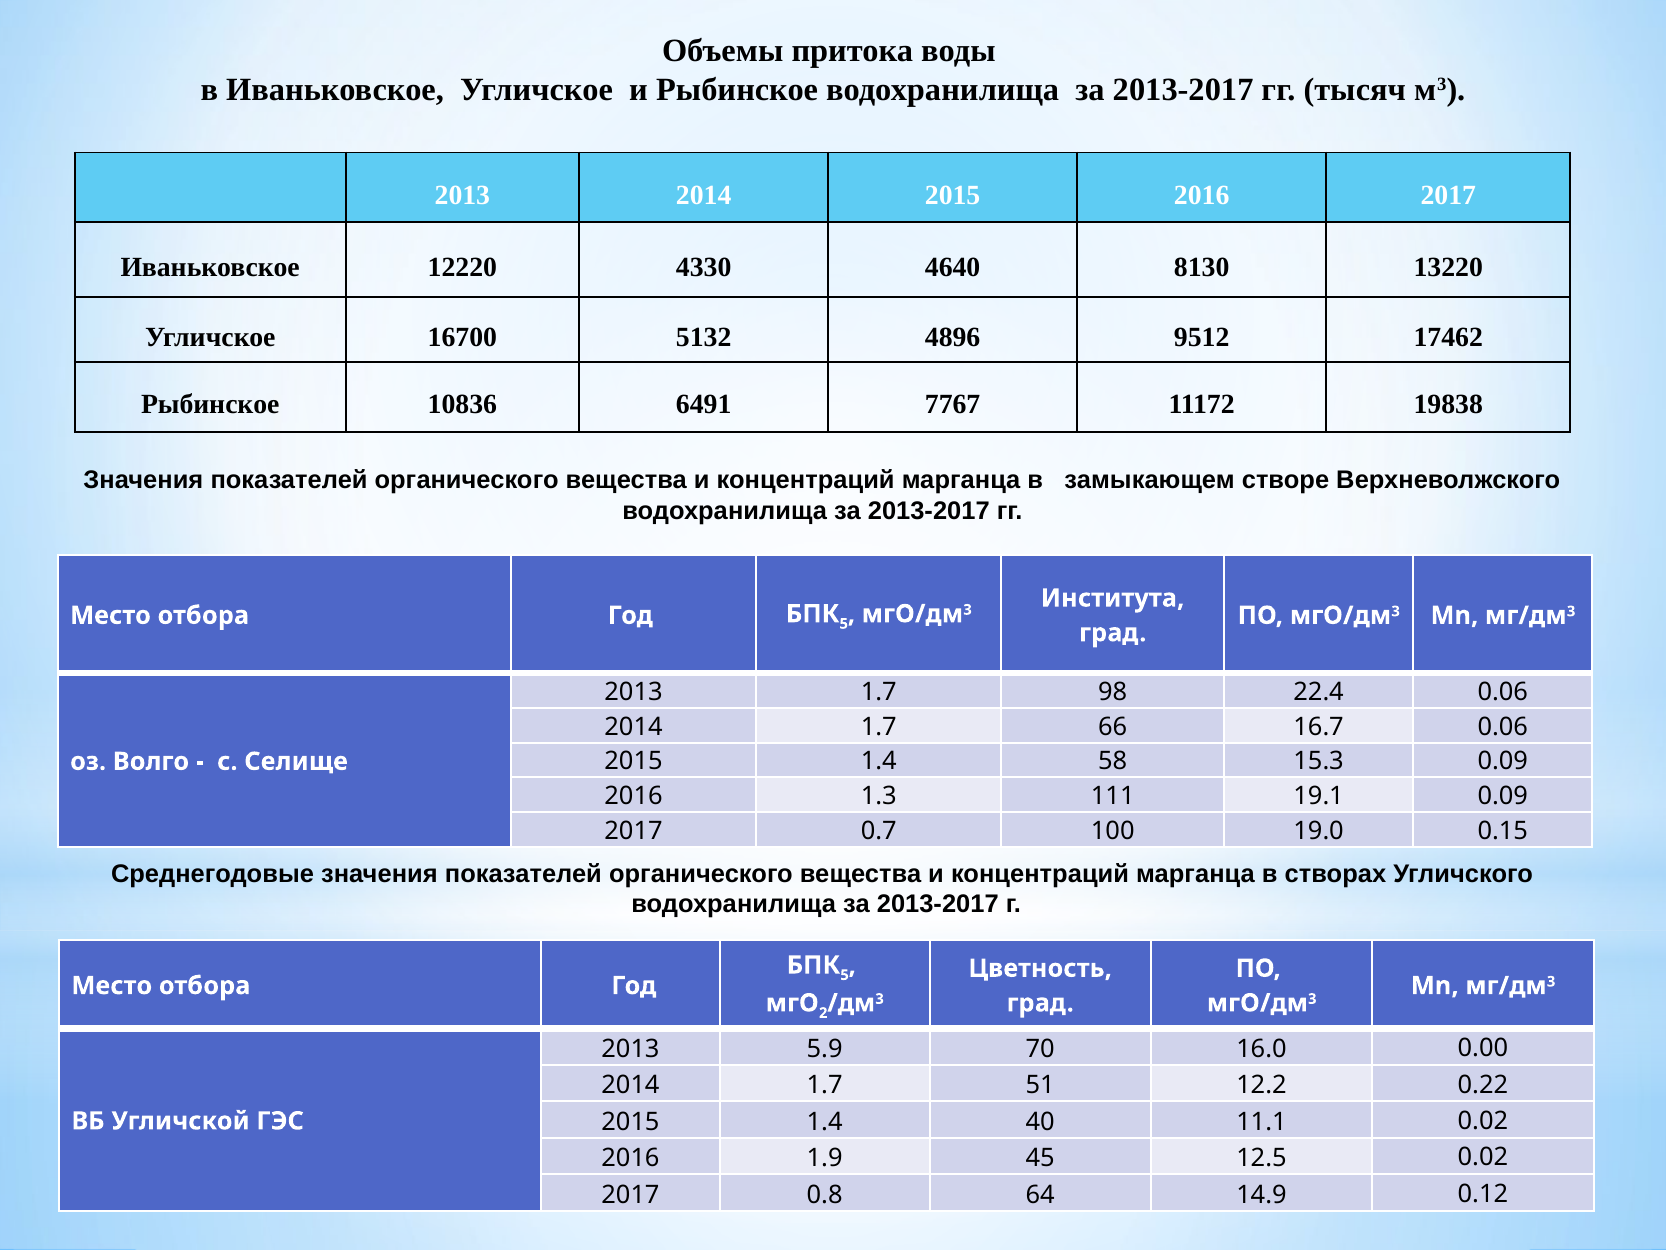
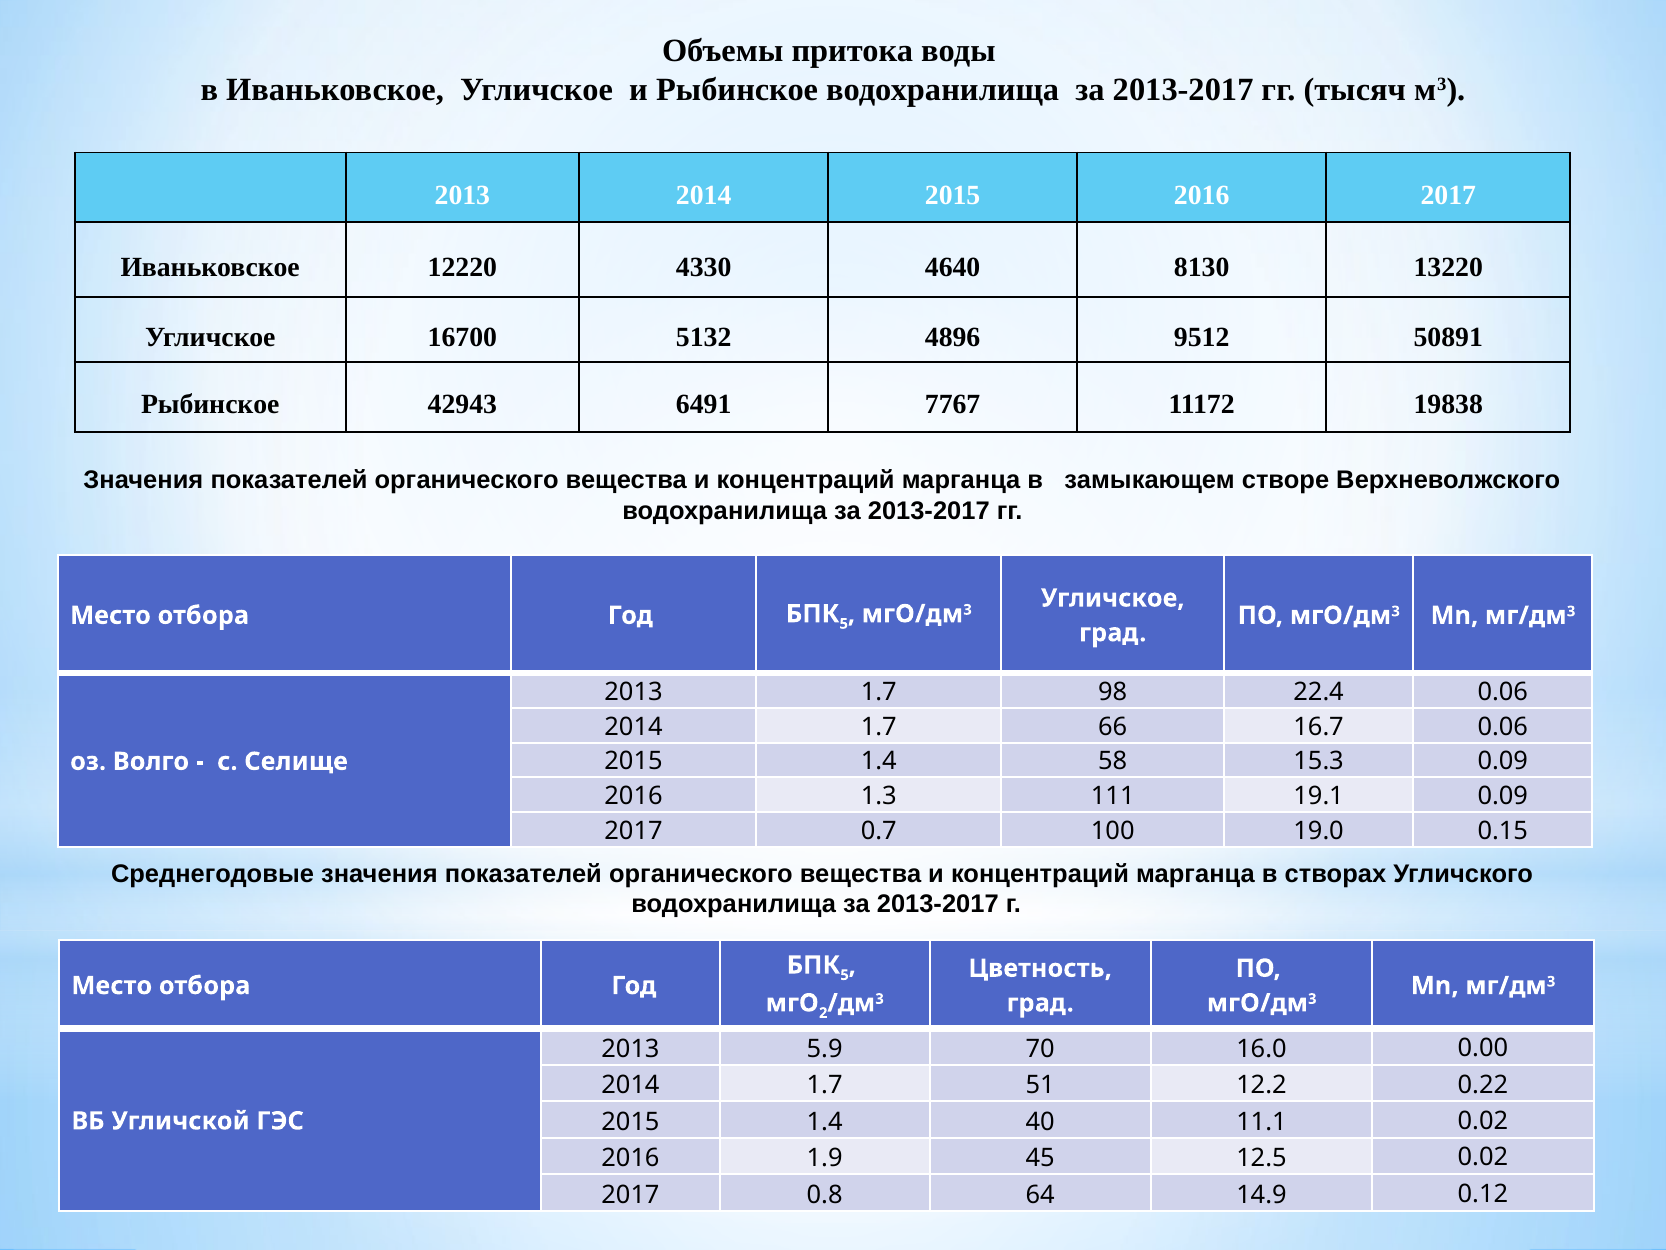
17462: 17462 -> 50891
10836: 10836 -> 42943
Института at (1113, 598): Института -> Угличское
